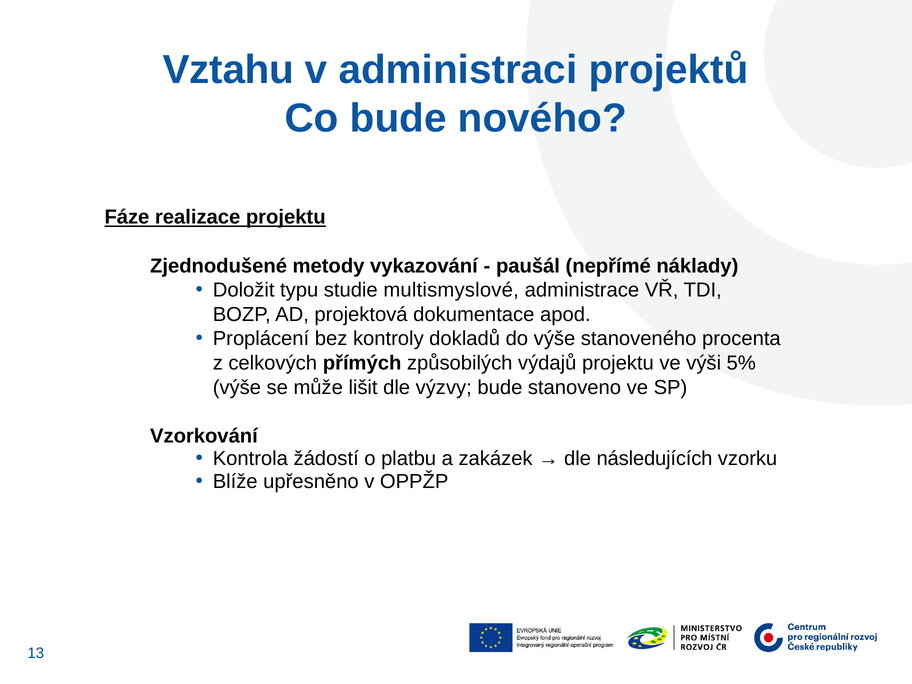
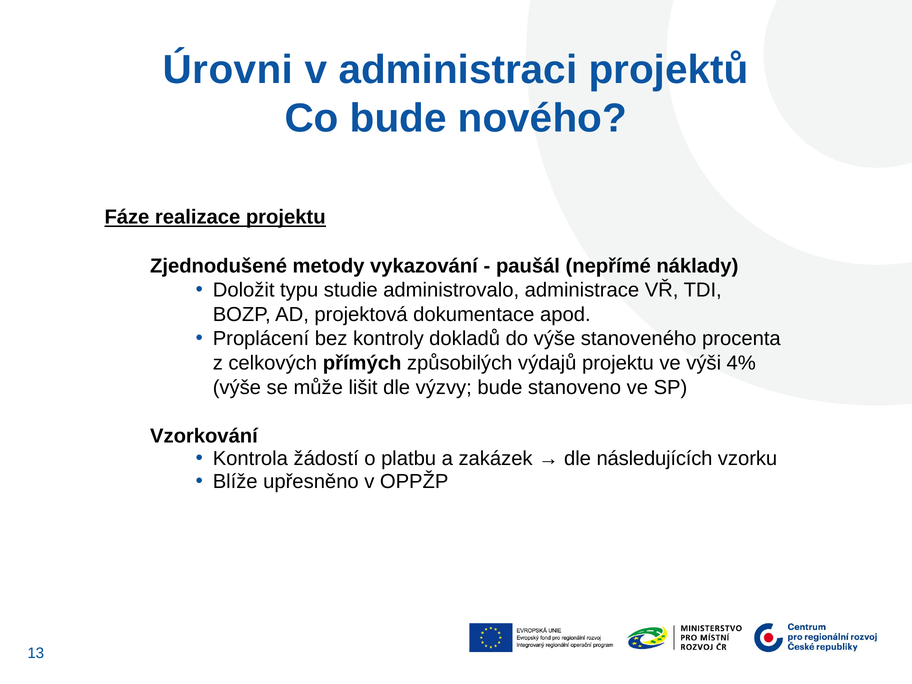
Vztahu: Vztahu -> Úrovni
multismyslové: multismyslové -> administrovalo
5%: 5% -> 4%
